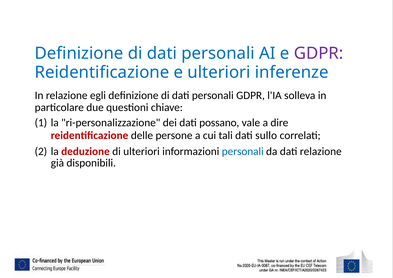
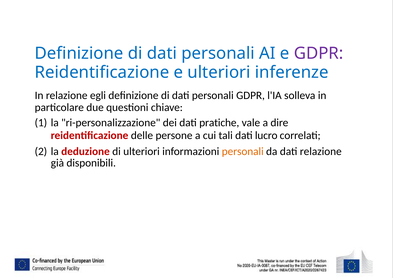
possano: possano -> pratiche
sullo: sullo -> lucro
personali at (243, 151) colour: blue -> orange
